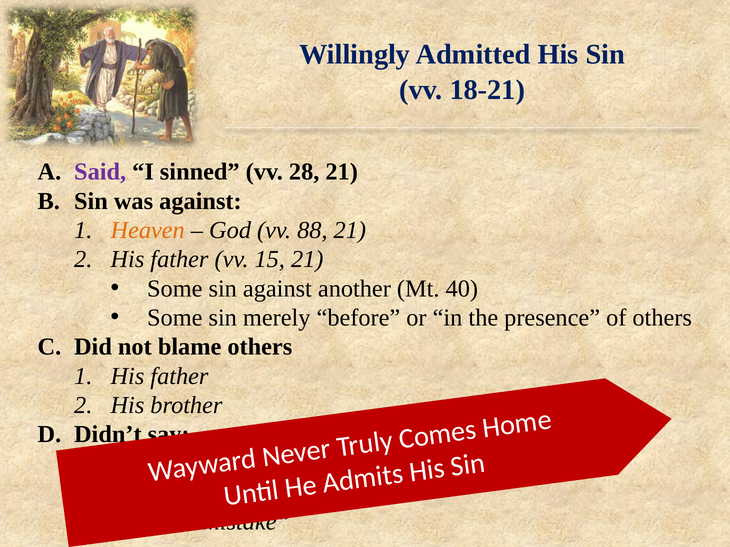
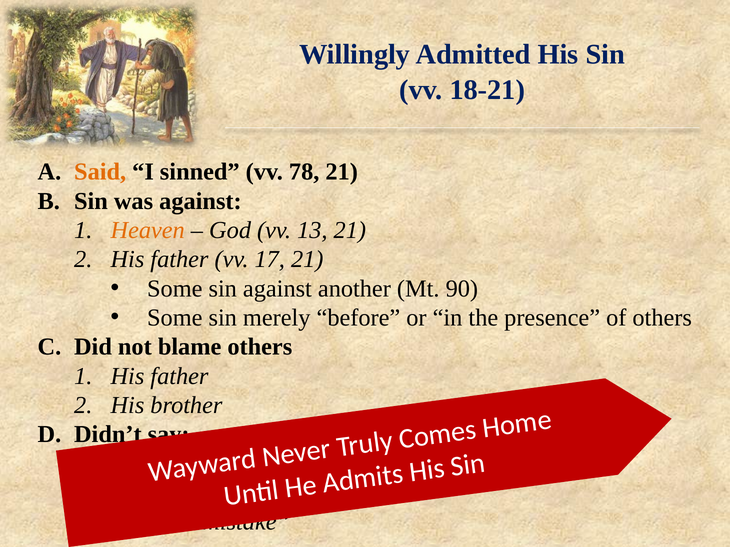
Said colour: purple -> orange
28: 28 -> 78
88: 88 -> 13
15: 15 -> 17
40: 40 -> 90
